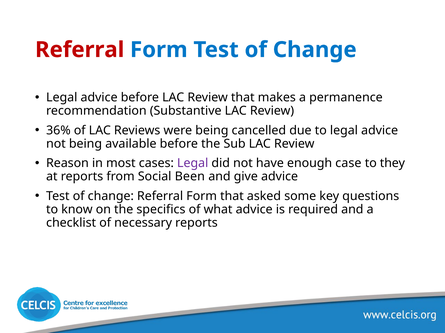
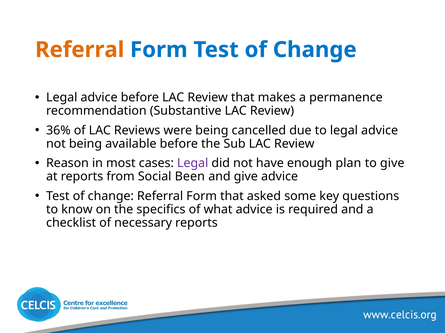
Referral at (80, 50) colour: red -> orange
case: case -> plan
to they: they -> give
